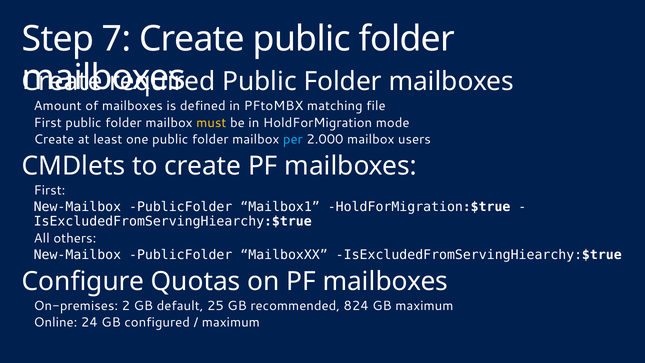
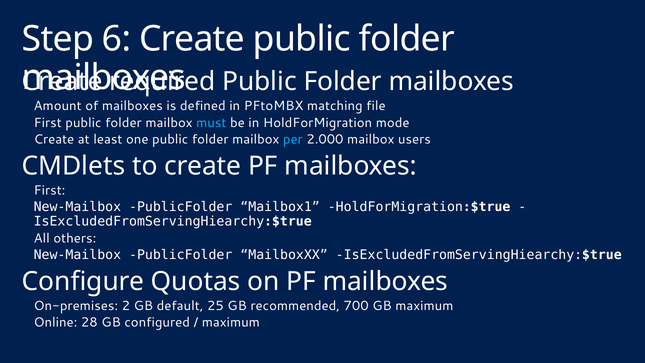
7: 7 -> 6
must colour: yellow -> light blue
824: 824 -> 700
24: 24 -> 28
